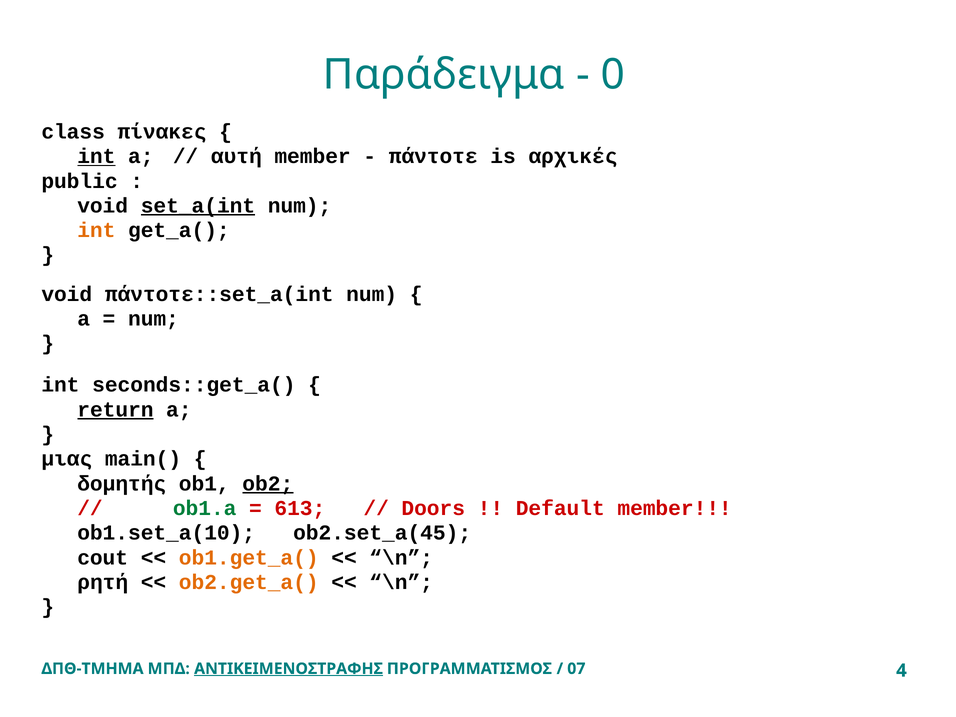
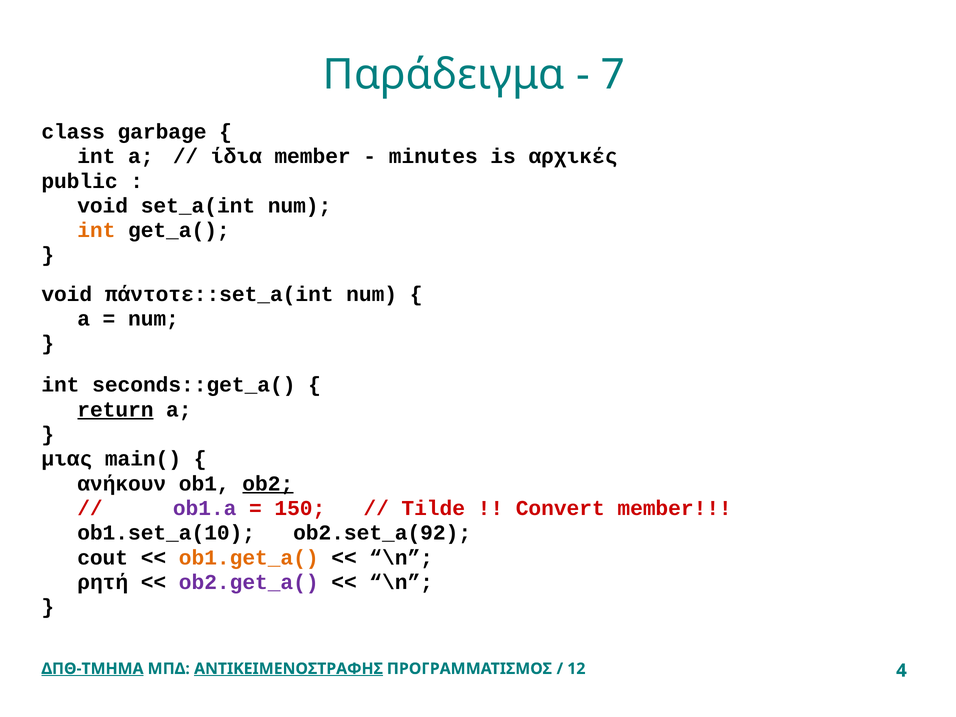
0: 0 -> 7
πίνακες: πίνακες -> garbage
int at (96, 156) underline: present -> none
αυτή: αυτή -> ίδια
πάντοτε: πάντοτε -> minutes
set_a(int underline: present -> none
δομητής: δομητής -> ανήκουν
ob1.a colour: green -> purple
613: 613 -> 150
Doors: Doors -> Tilde
Default: Default -> Convert
ob2.set_a(45: ob2.set_a(45 -> ob2.set_a(92
ob2.get_a( colour: orange -> purple
ΔΠΘ-ΤΜΗΜΑ underline: none -> present
07: 07 -> 12
